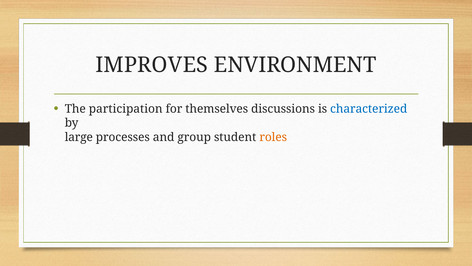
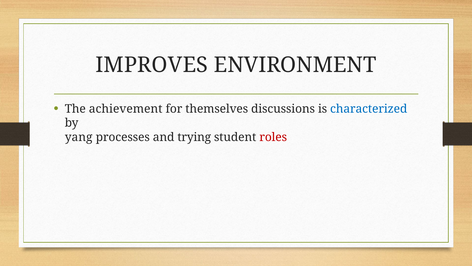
participation: participation -> achievement
large: large -> yang
group: group -> trying
roles colour: orange -> red
